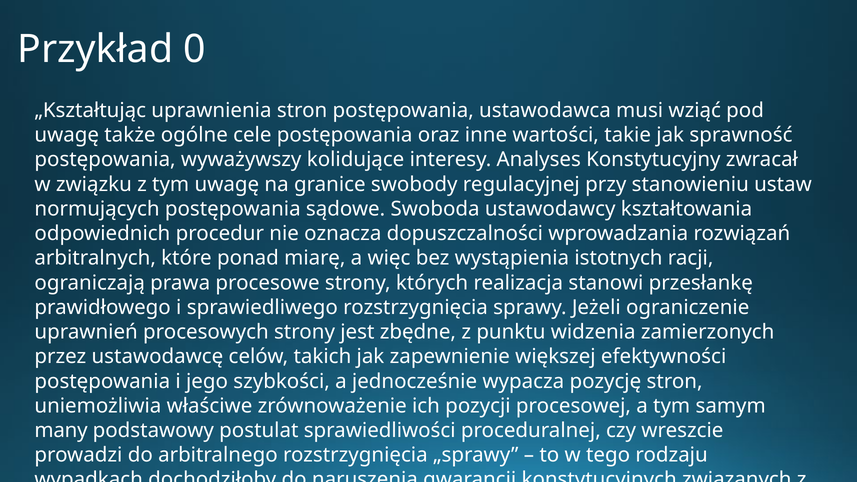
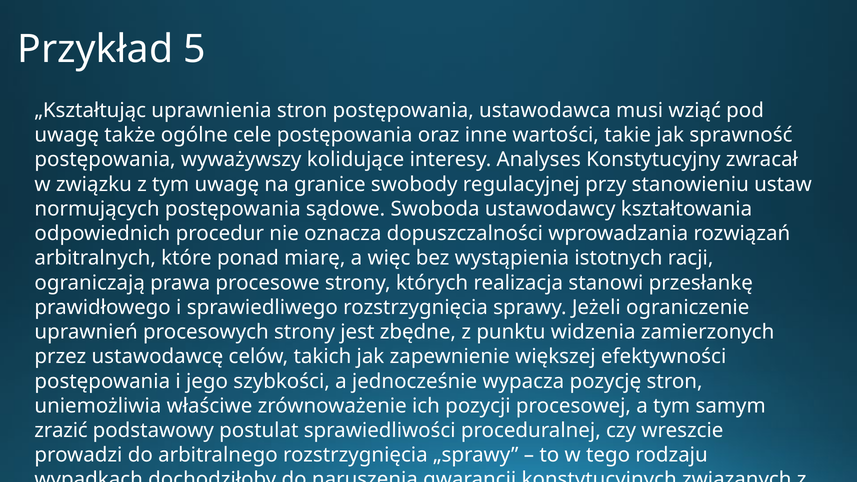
0: 0 -> 5
many: many -> zrazić
